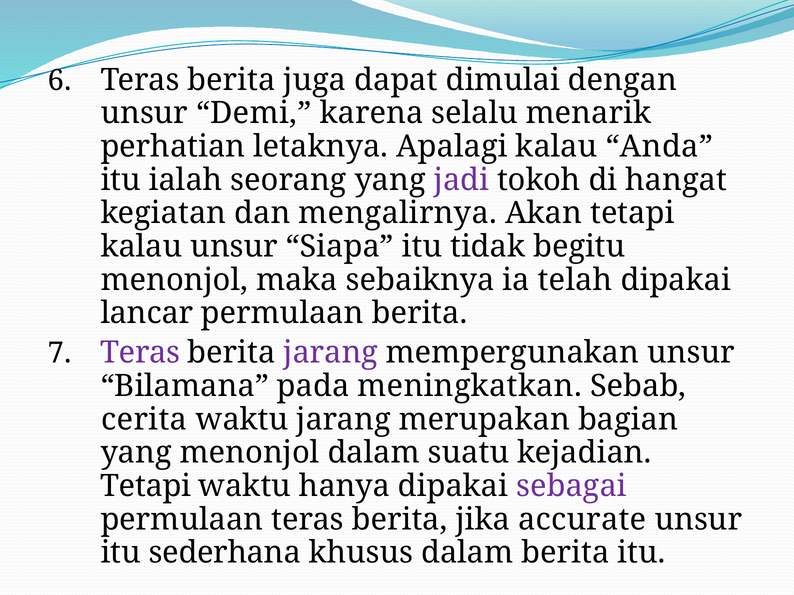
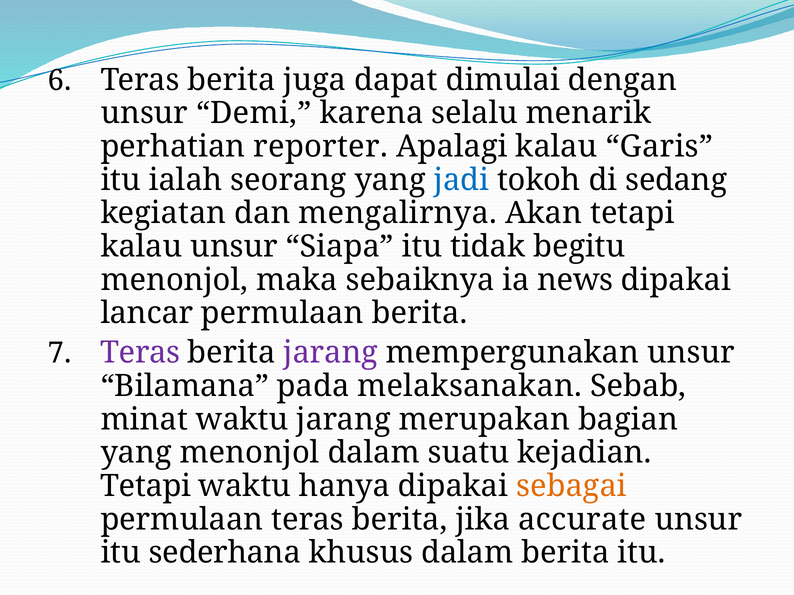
letaknya: letaknya -> reporter
Anda: Anda -> Garis
jadi colour: purple -> blue
hangat: hangat -> sedang
telah: telah -> news
meningkatkan: meningkatkan -> melaksanakan
cerita: cerita -> minat
sebagai colour: purple -> orange
